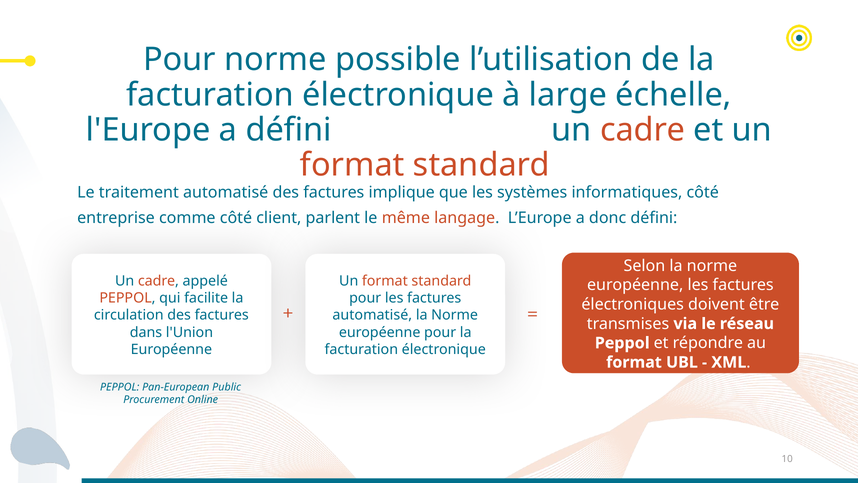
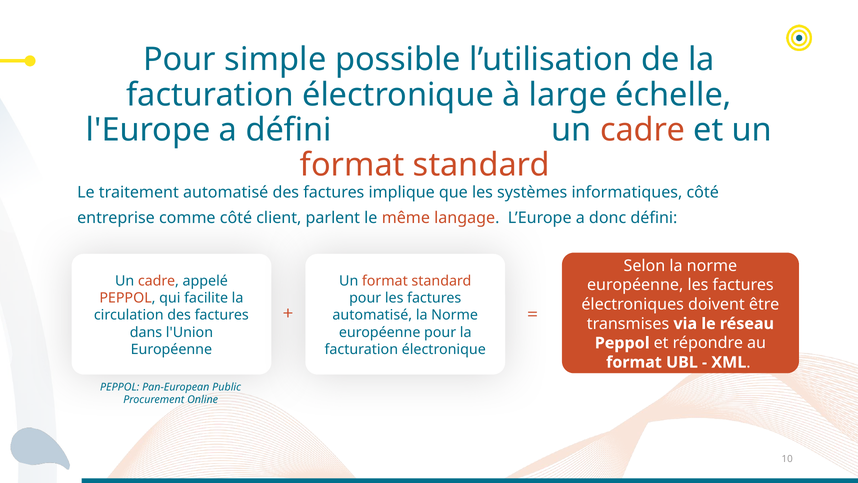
Pour norme: norme -> simple
